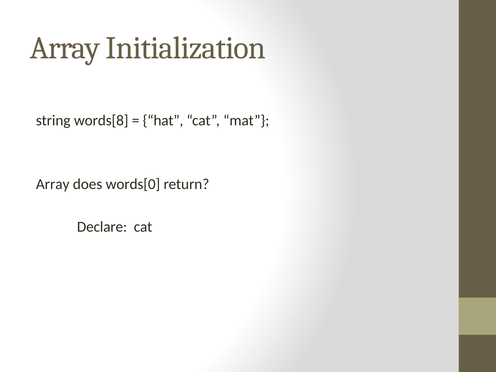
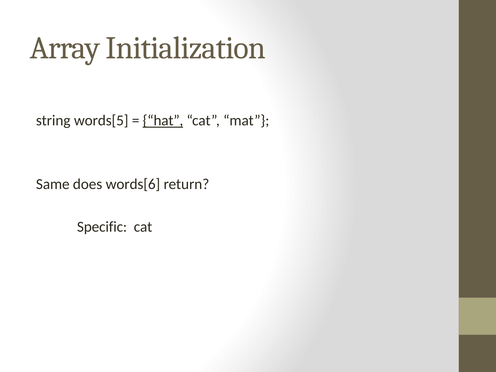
words[8: words[8 -> words[5
hat underline: none -> present
Array at (53, 184): Array -> Same
words[0: words[0 -> words[6
Declare: Declare -> Specific
